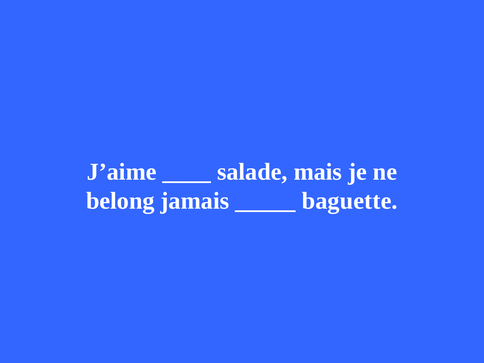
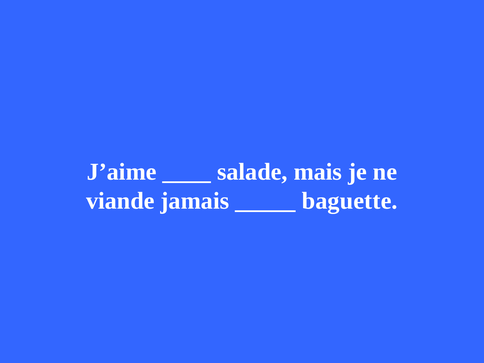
belong: belong -> viande
